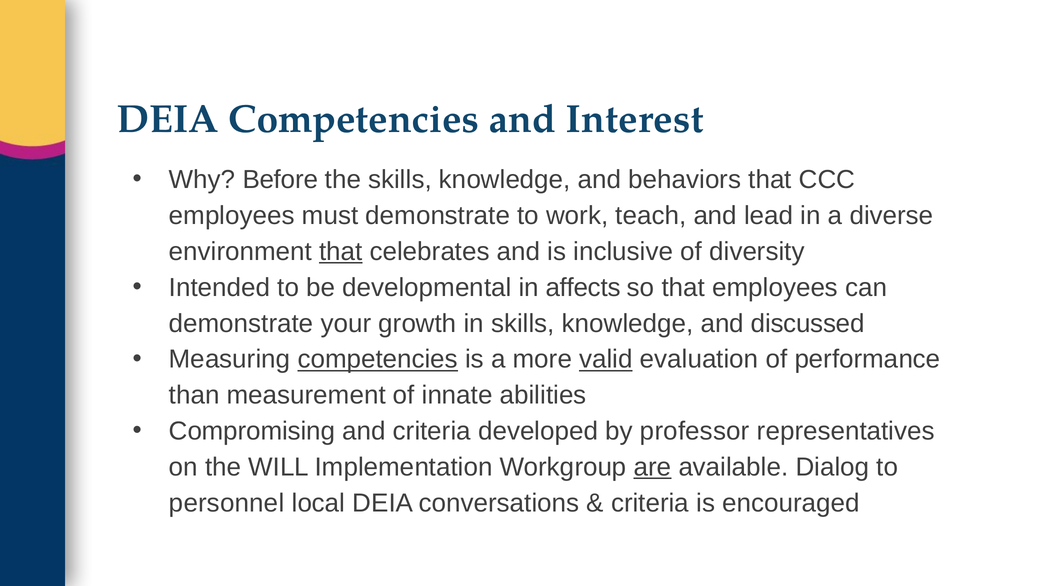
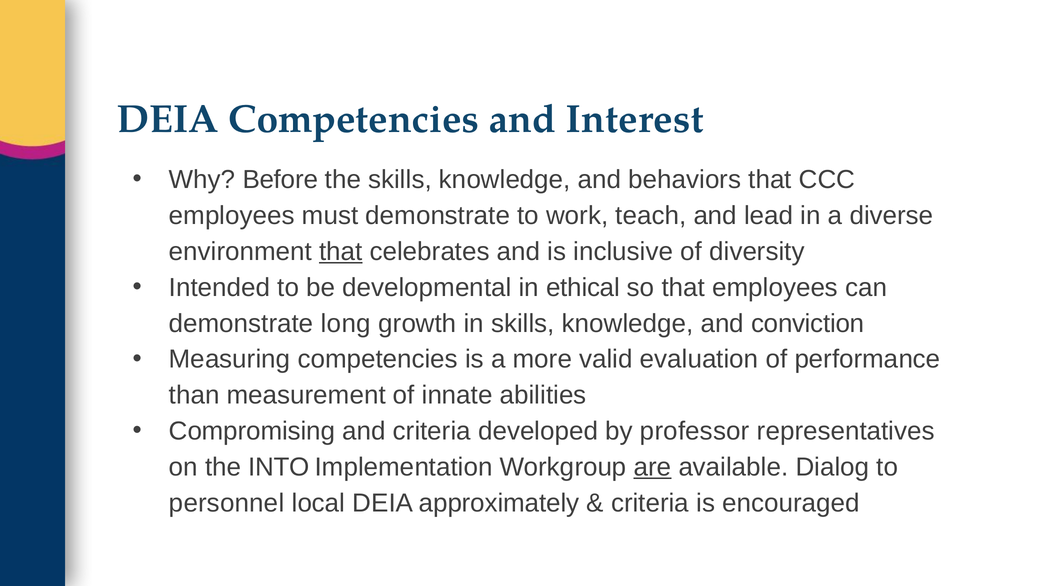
affects: affects -> ethical
your: your -> long
discussed: discussed -> conviction
competencies at (378, 359) underline: present -> none
valid underline: present -> none
WILL: WILL -> INTO
conversations: conversations -> approximately
